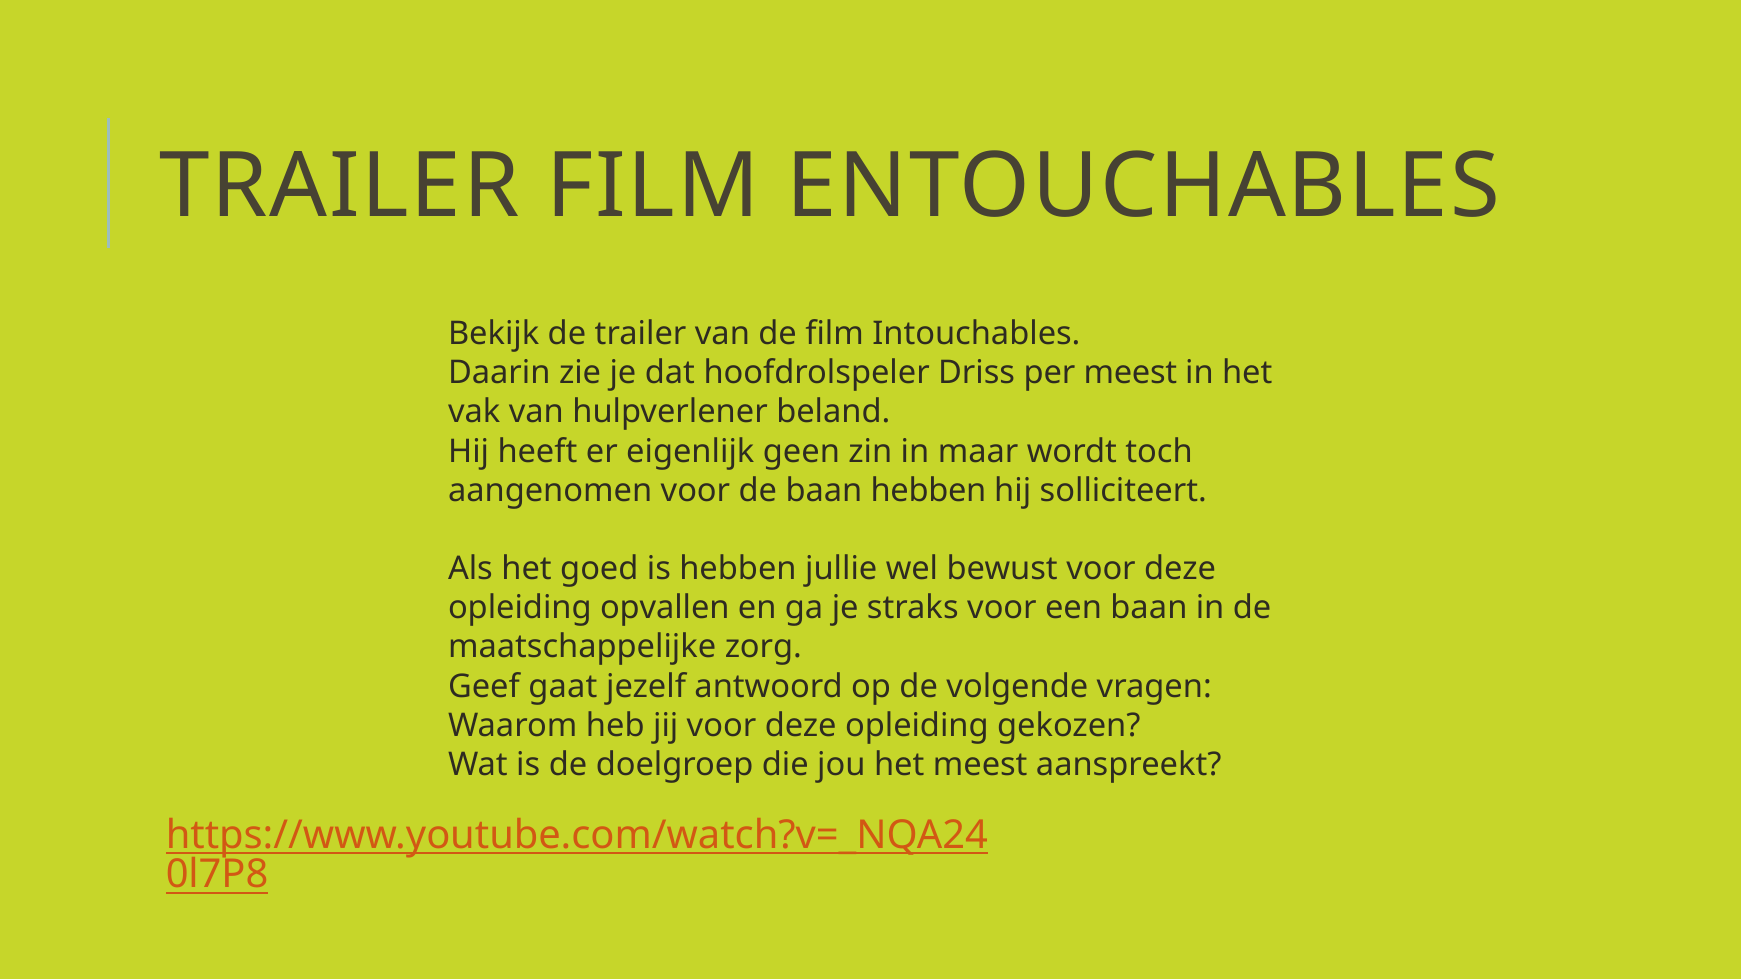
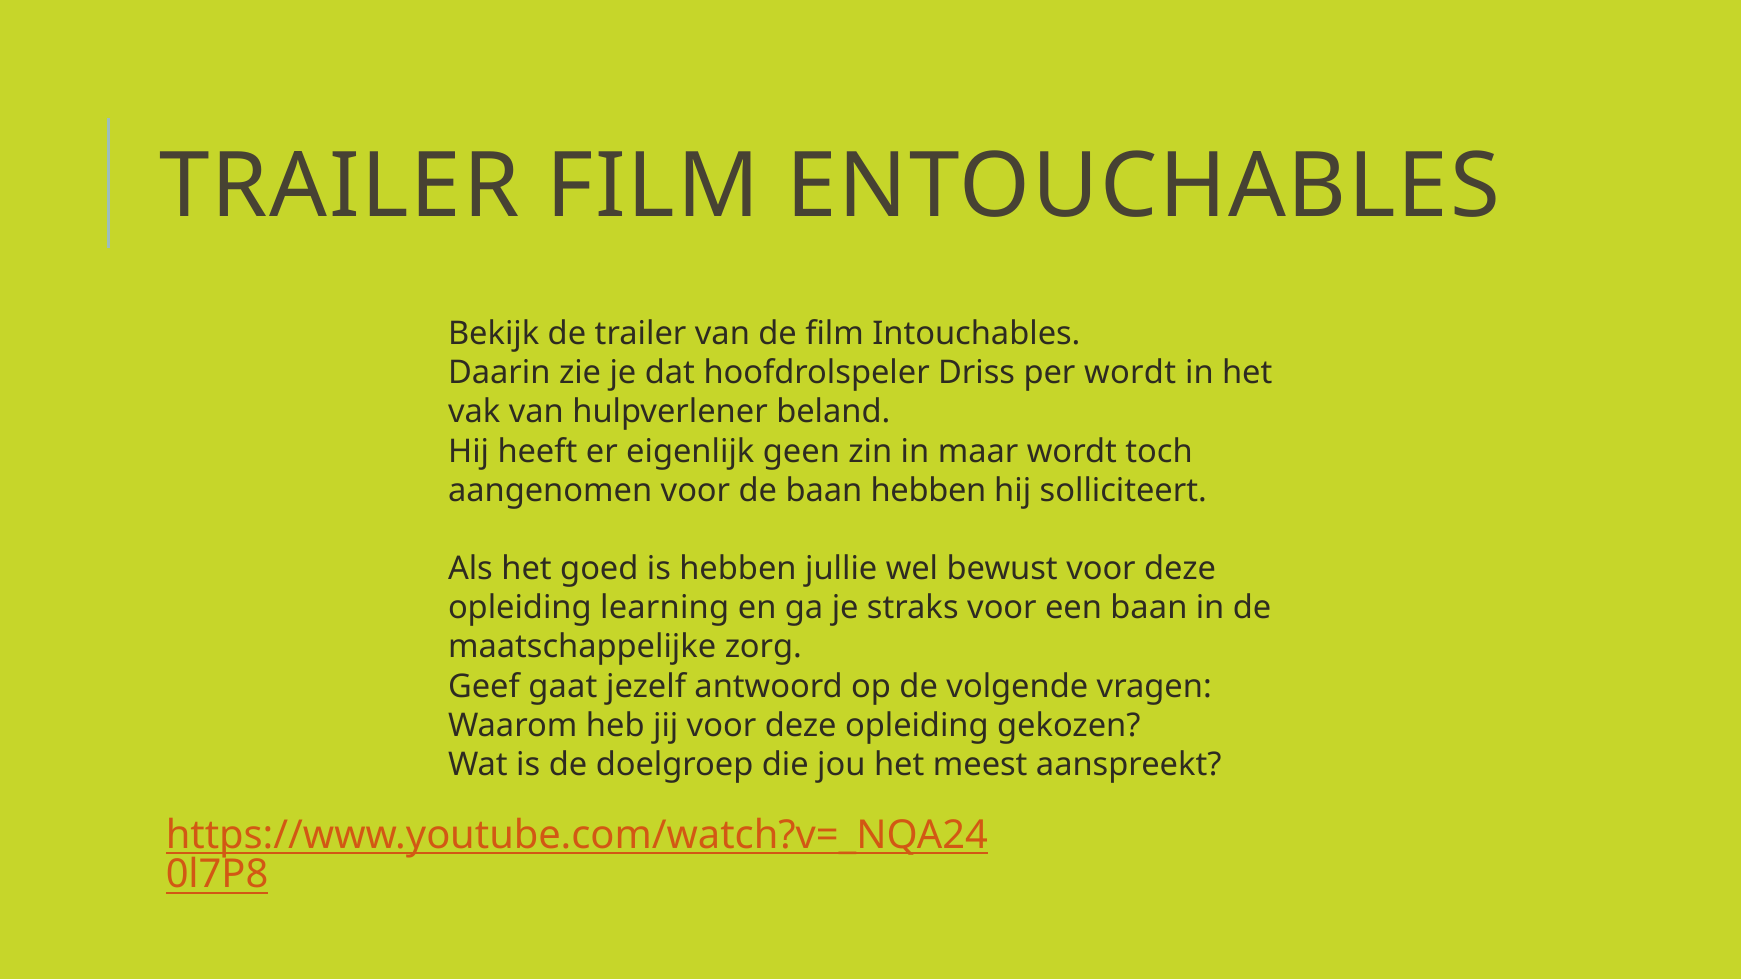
per meest: meest -> wordt
opvallen: opvallen -> learning
